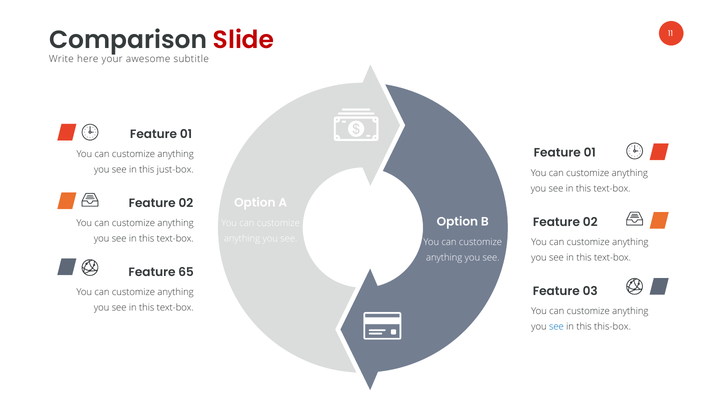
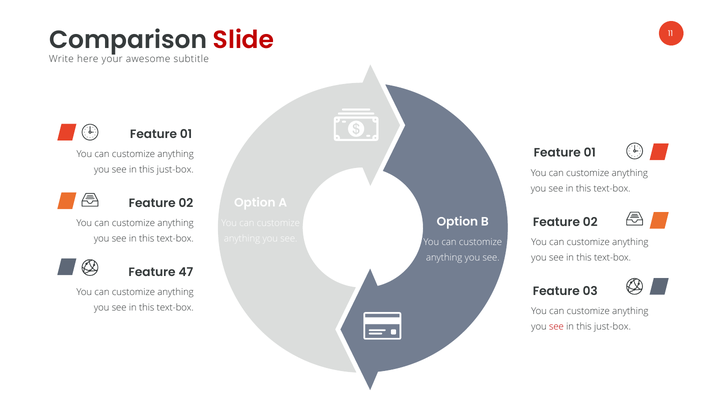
65: 65 -> 47
see at (556, 327) colour: blue -> red
this-box at (612, 327): this-box -> just-box
